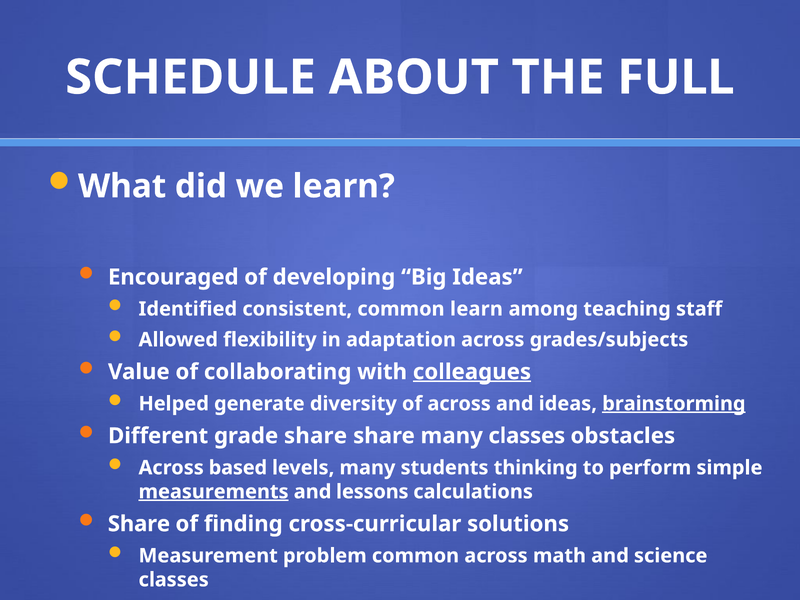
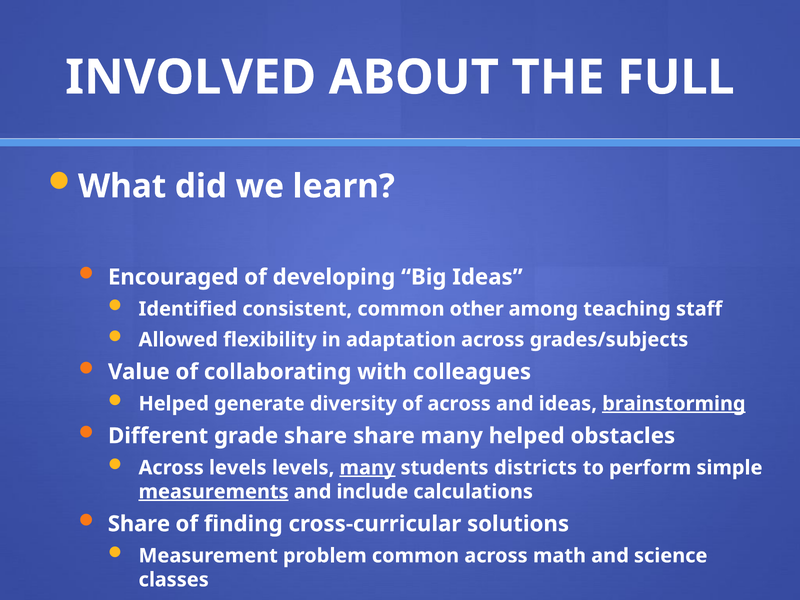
SCHEDULE: SCHEDULE -> INVOLVED
common learn: learn -> other
colleagues underline: present -> none
many classes: classes -> helped
Across based: based -> levels
many at (367, 468) underline: none -> present
thinking: thinking -> districts
lessons: lessons -> include
